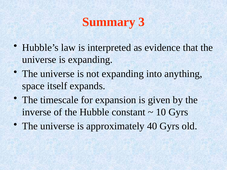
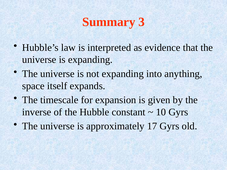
40: 40 -> 17
